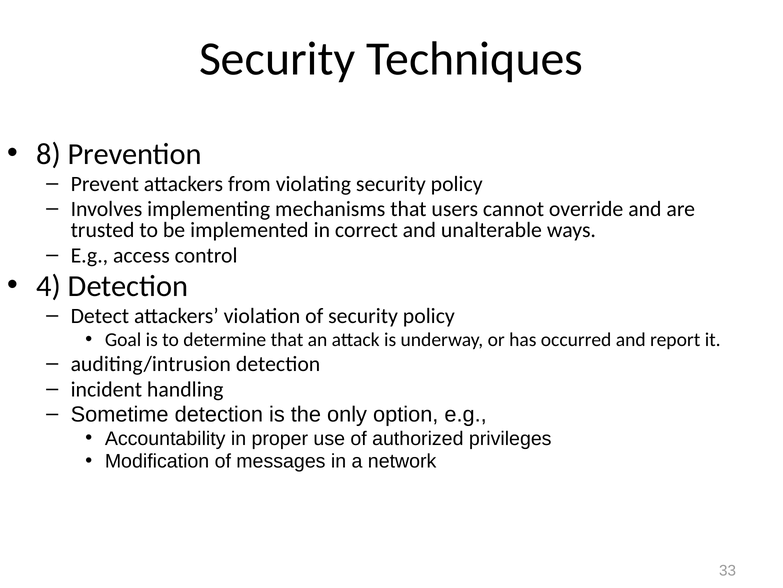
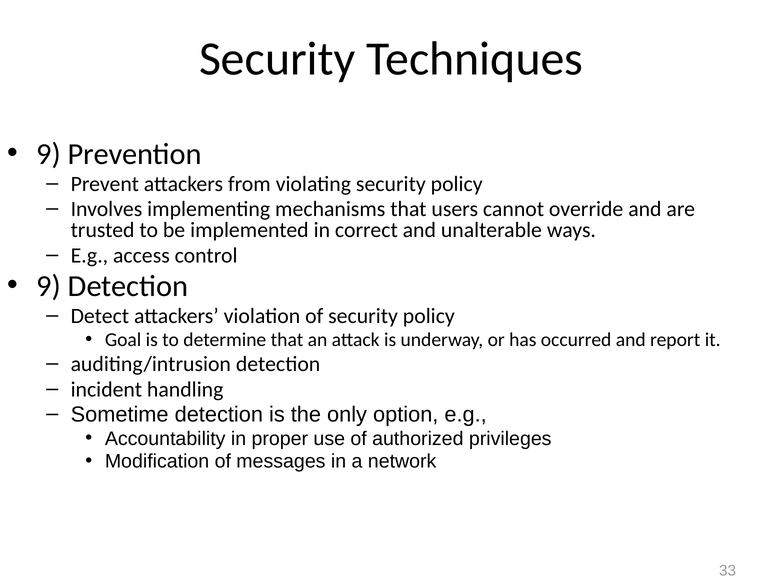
8 at (49, 154): 8 -> 9
4 at (49, 286): 4 -> 9
